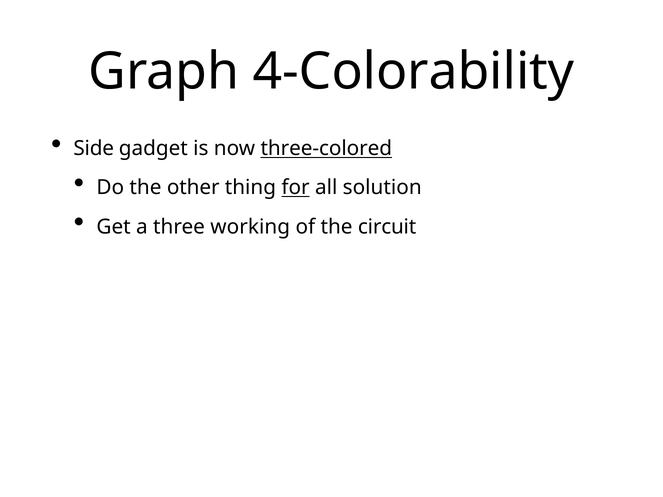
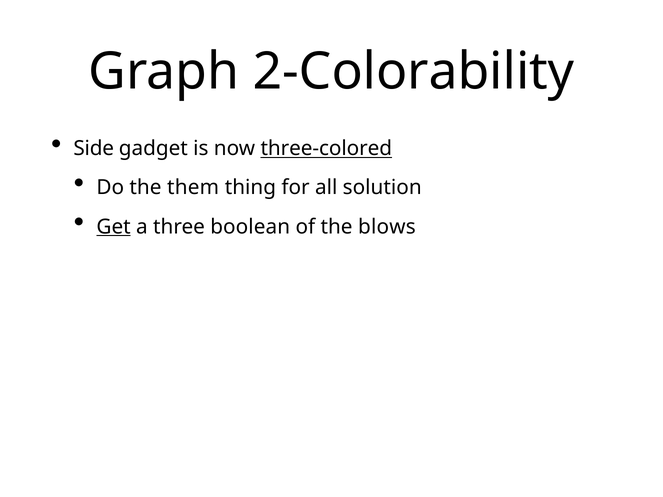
4-Colorability: 4-Colorability -> 2-Colorability
other: other -> them
for underline: present -> none
Get underline: none -> present
working: working -> boolean
circuit: circuit -> blows
